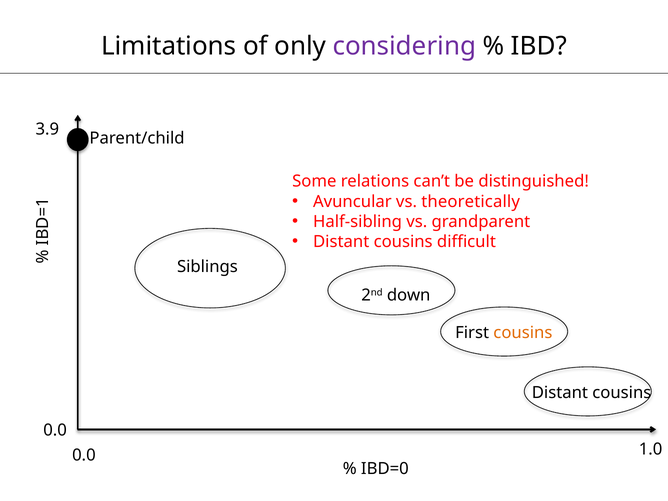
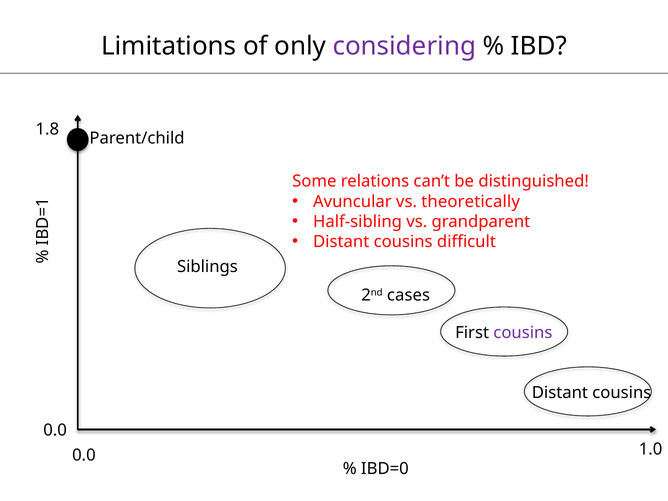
3.9: 3.9 -> 1.8
down: down -> cases
cousins at (523, 333) colour: orange -> purple
